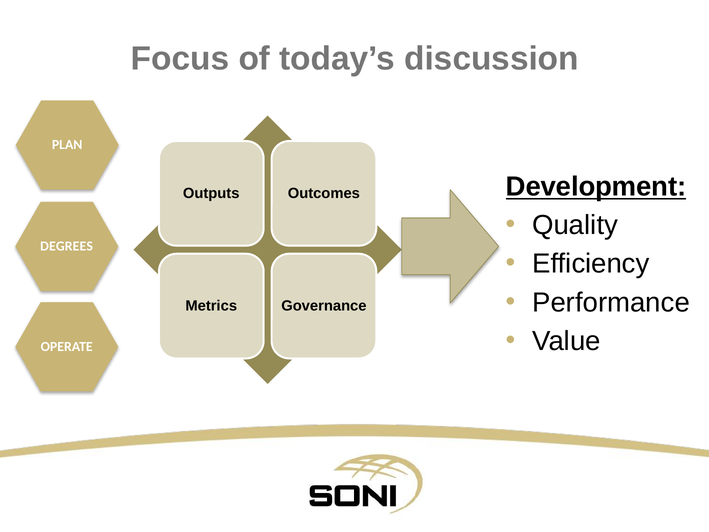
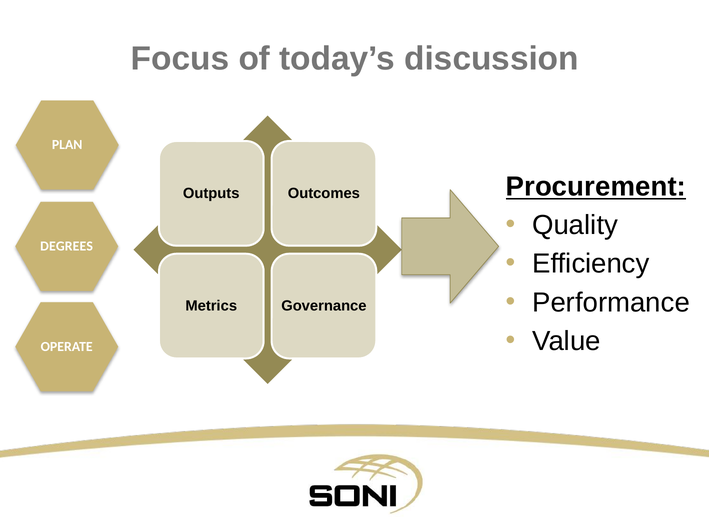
Development: Development -> Procurement
